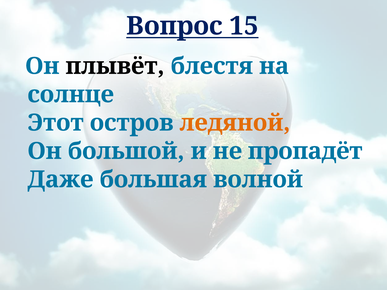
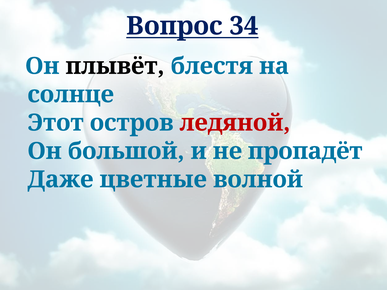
15: 15 -> 34
ледяной colour: orange -> red
большая: большая -> цветные
